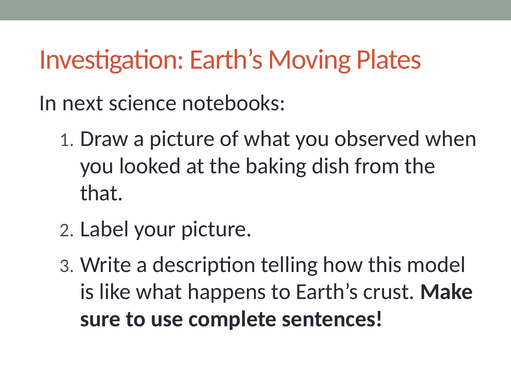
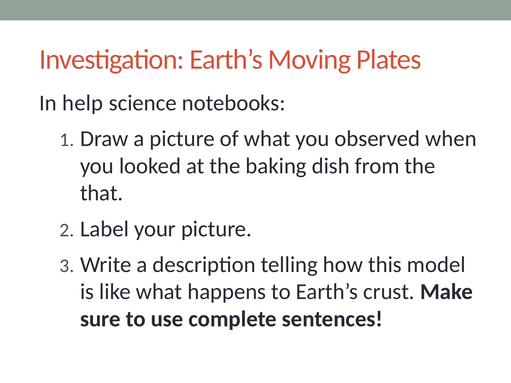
next: next -> help
